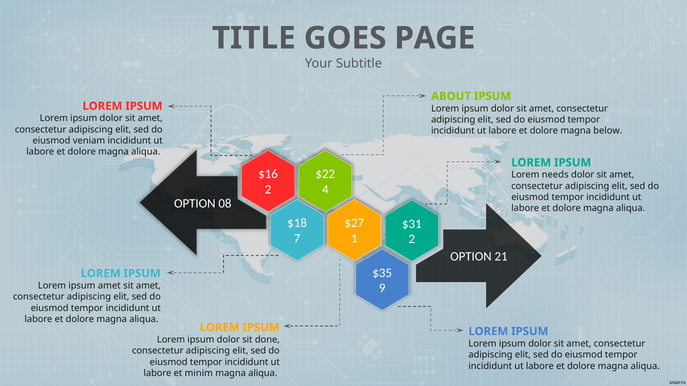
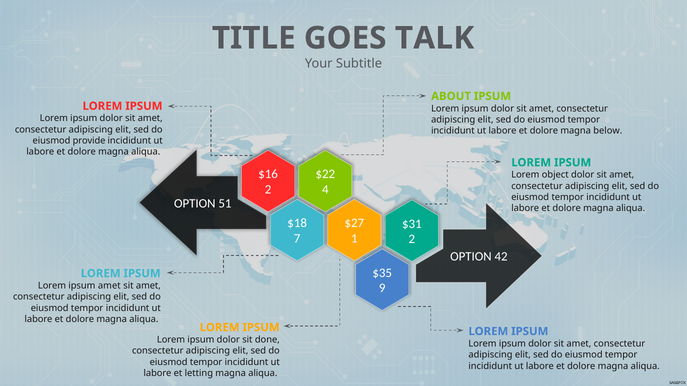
PAGE: PAGE -> TALK
veniam: veniam -> provide
needs: needs -> object
08: 08 -> 51
21: 21 -> 42
minim: minim -> letting
